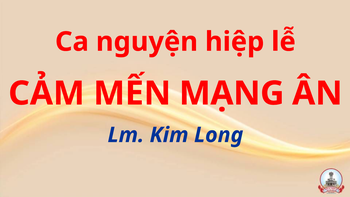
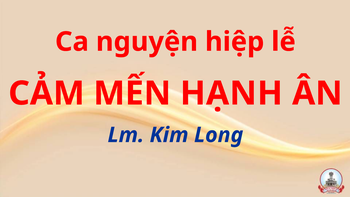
MẠNG: MẠNG -> HẠNH
